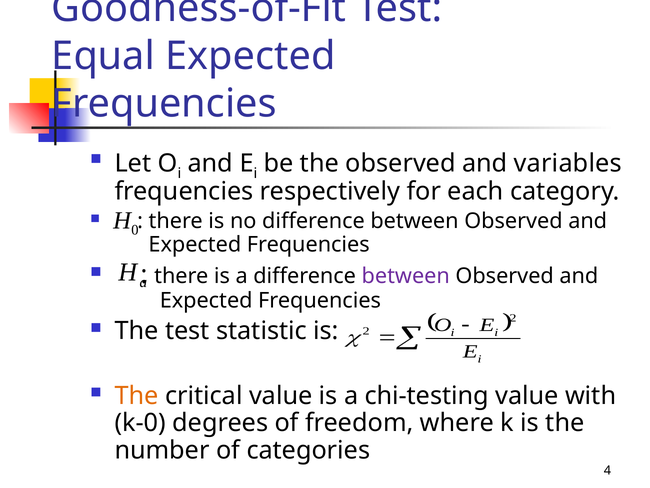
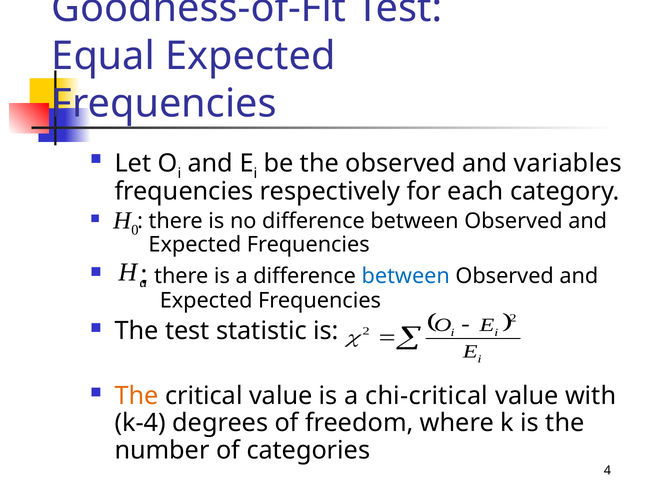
between at (406, 276) colour: purple -> blue
chi-testing: chi-testing -> chi-critical
k-0: k-0 -> k-4
